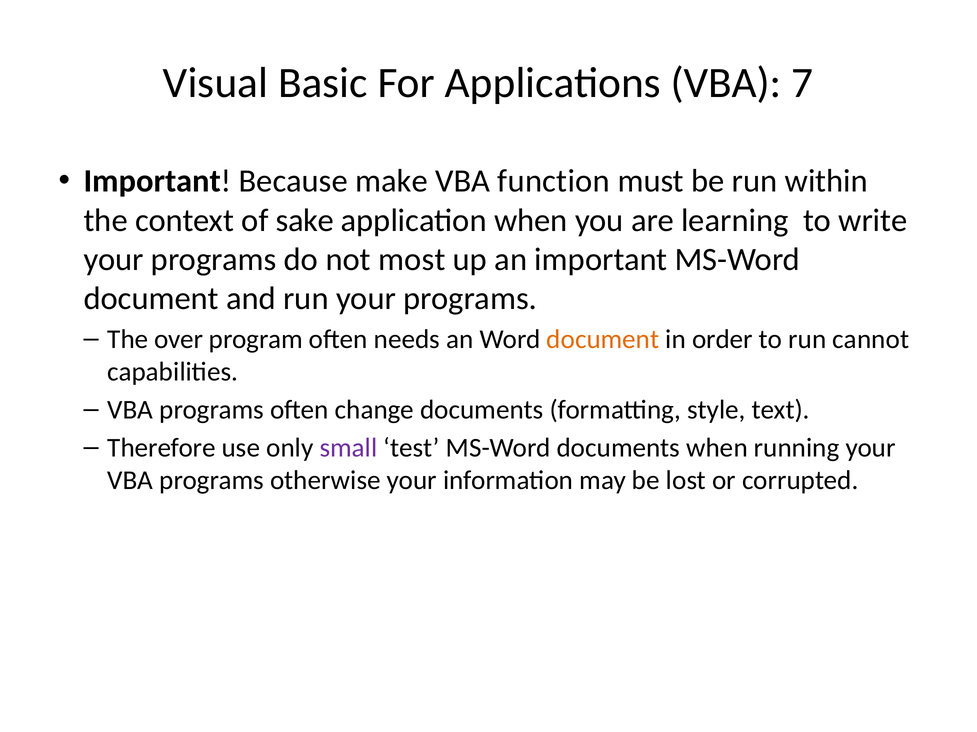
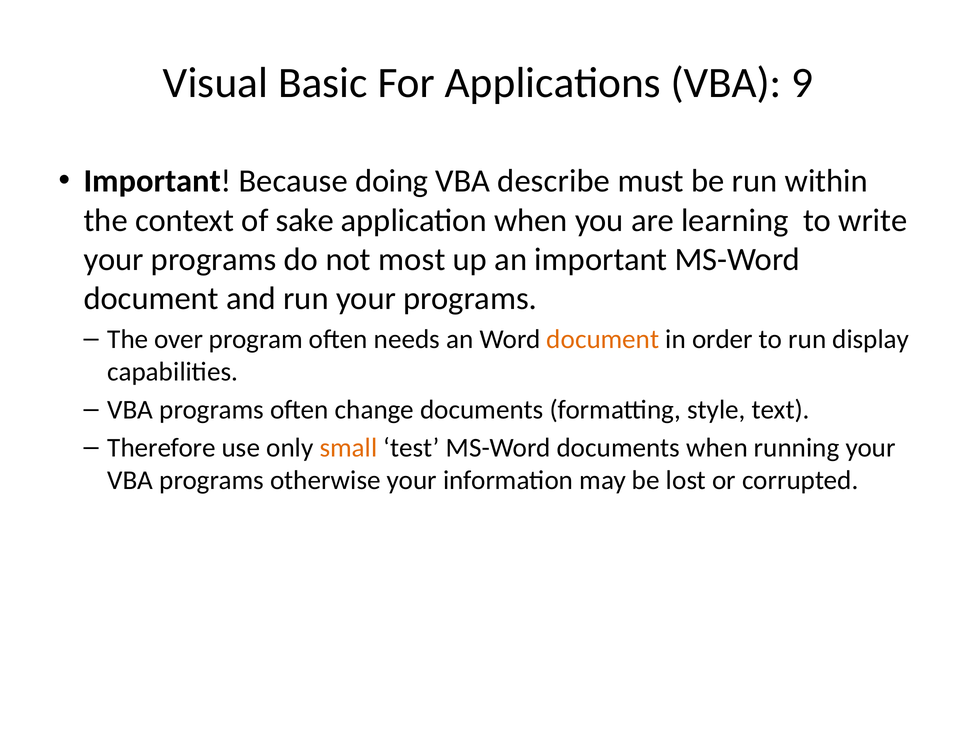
7: 7 -> 9
make: make -> doing
function: function -> describe
cannot: cannot -> display
small colour: purple -> orange
